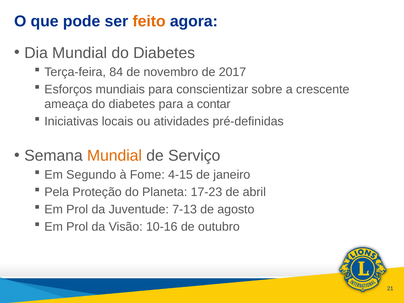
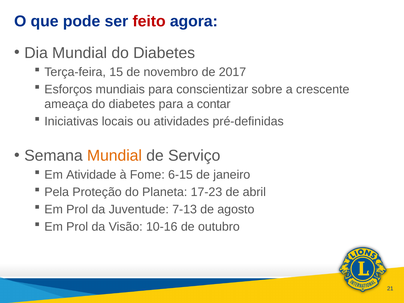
feito colour: orange -> red
84: 84 -> 15
Segundo: Segundo -> Atividade
4-15: 4-15 -> 6-15
